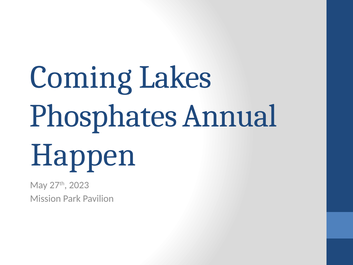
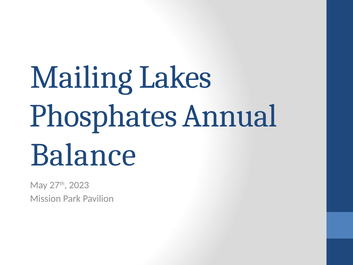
Coming: Coming -> Mailing
Happen: Happen -> Balance
